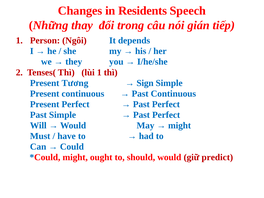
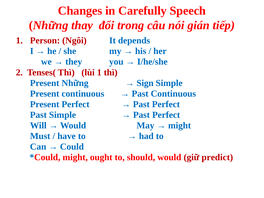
Residents: Residents -> Carefully
Present Tương: Tương -> Những
